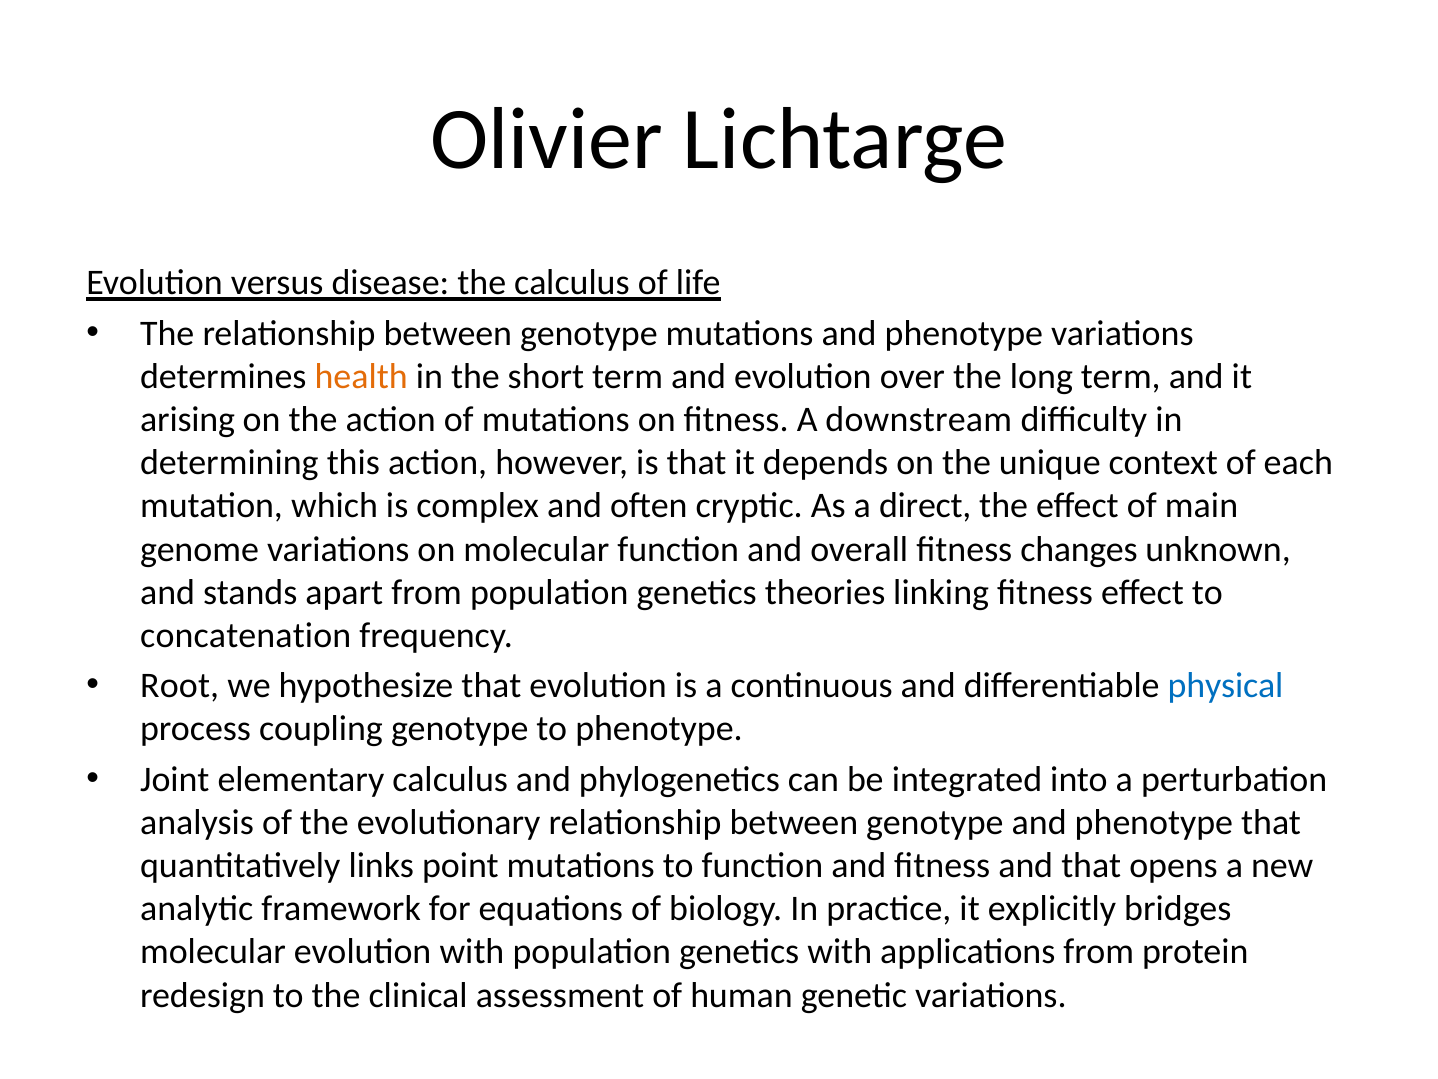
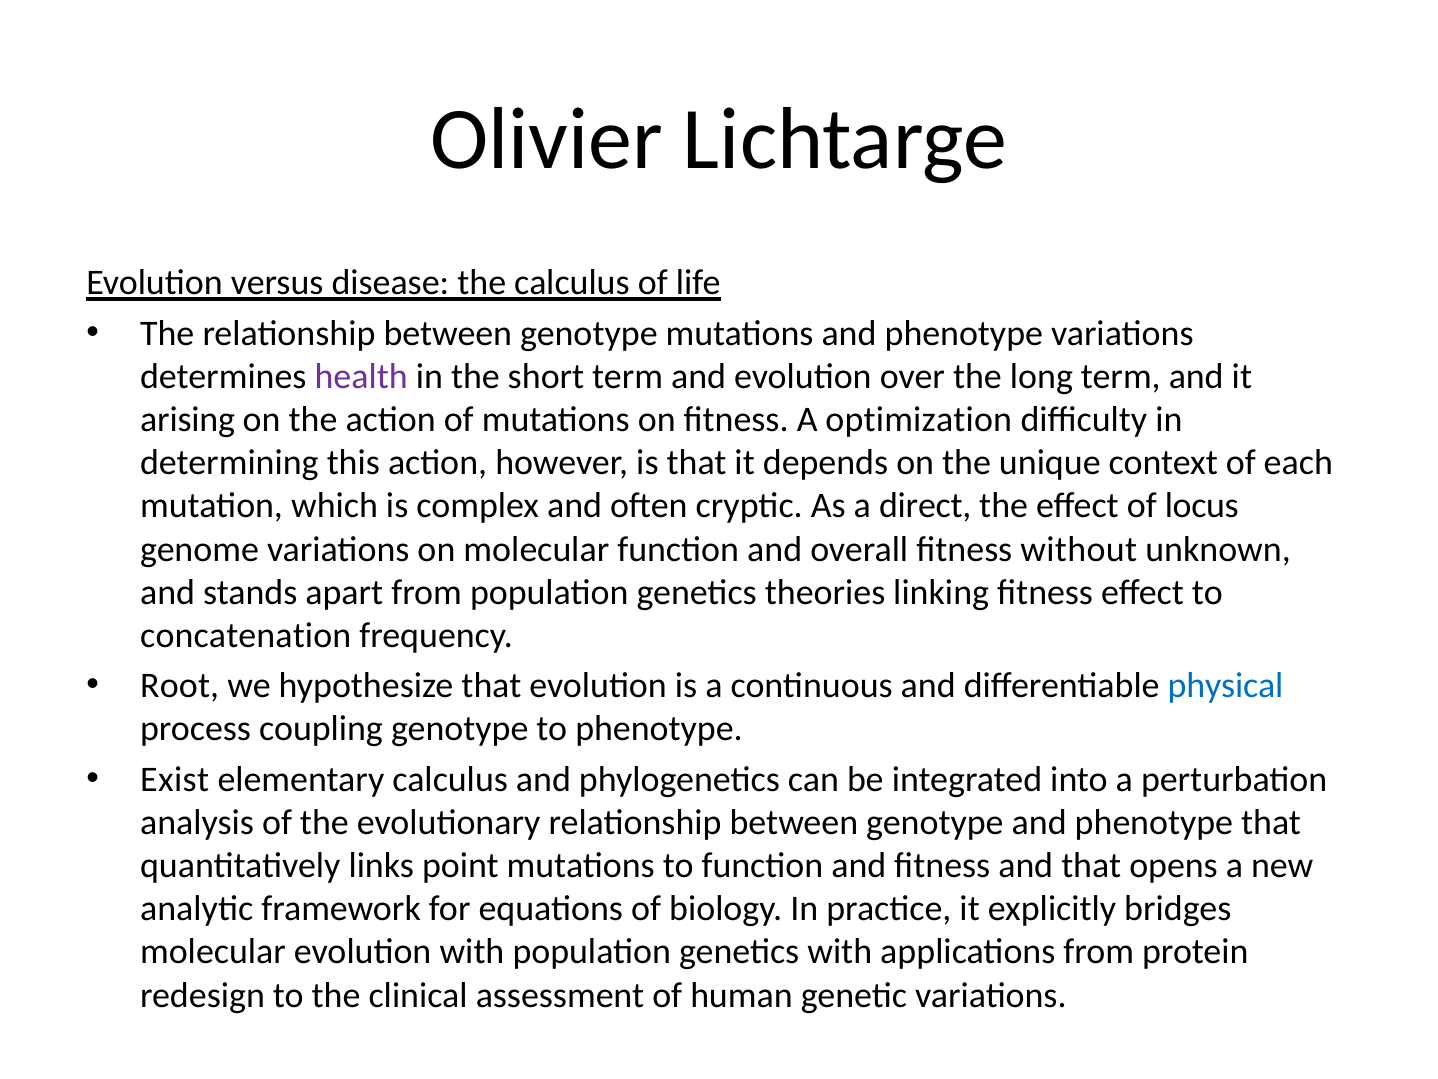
health colour: orange -> purple
downstream: downstream -> optimization
main: main -> locus
changes: changes -> without
Joint: Joint -> Exist
